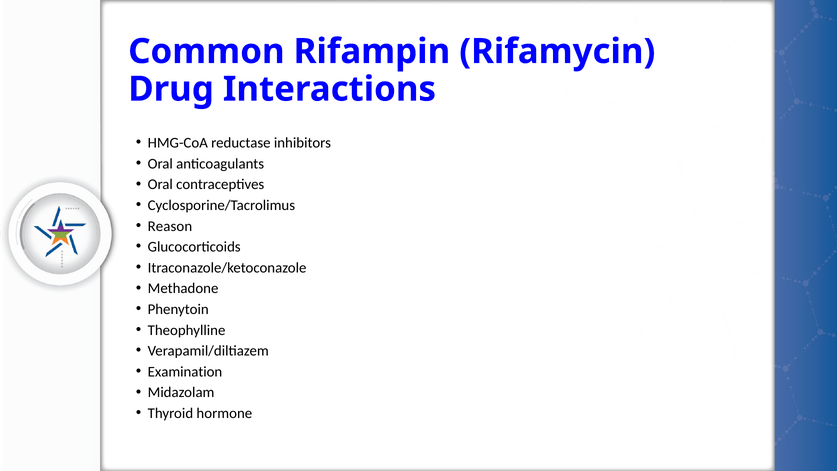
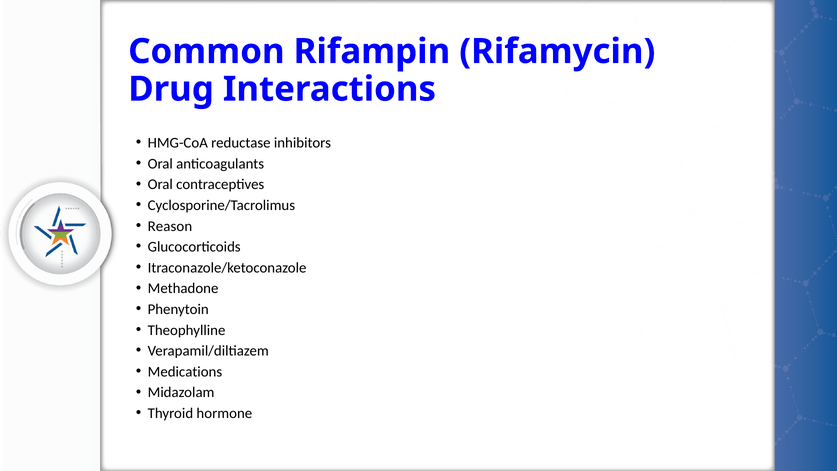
Examination: Examination -> Medications
